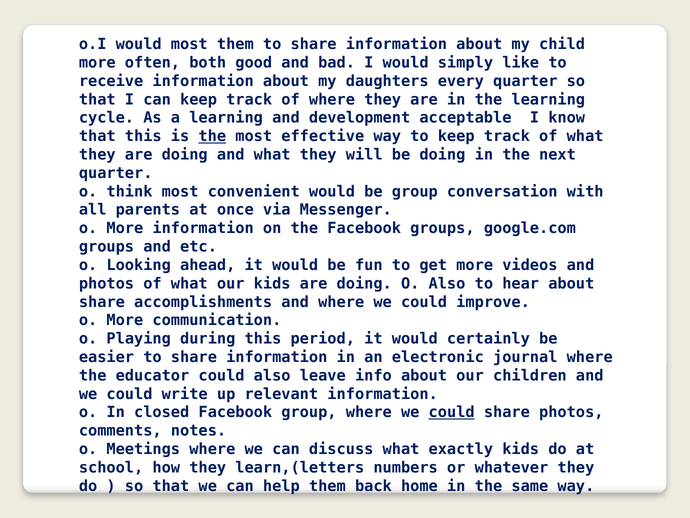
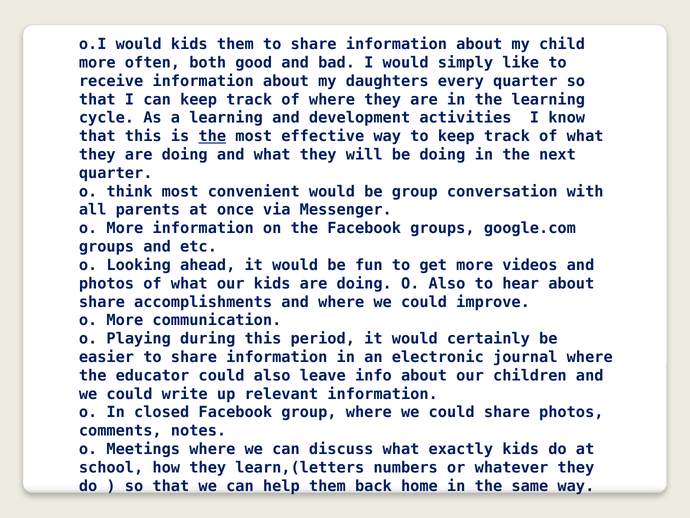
would most: most -> kids
acceptable: acceptable -> activities
could at (452, 412) underline: present -> none
